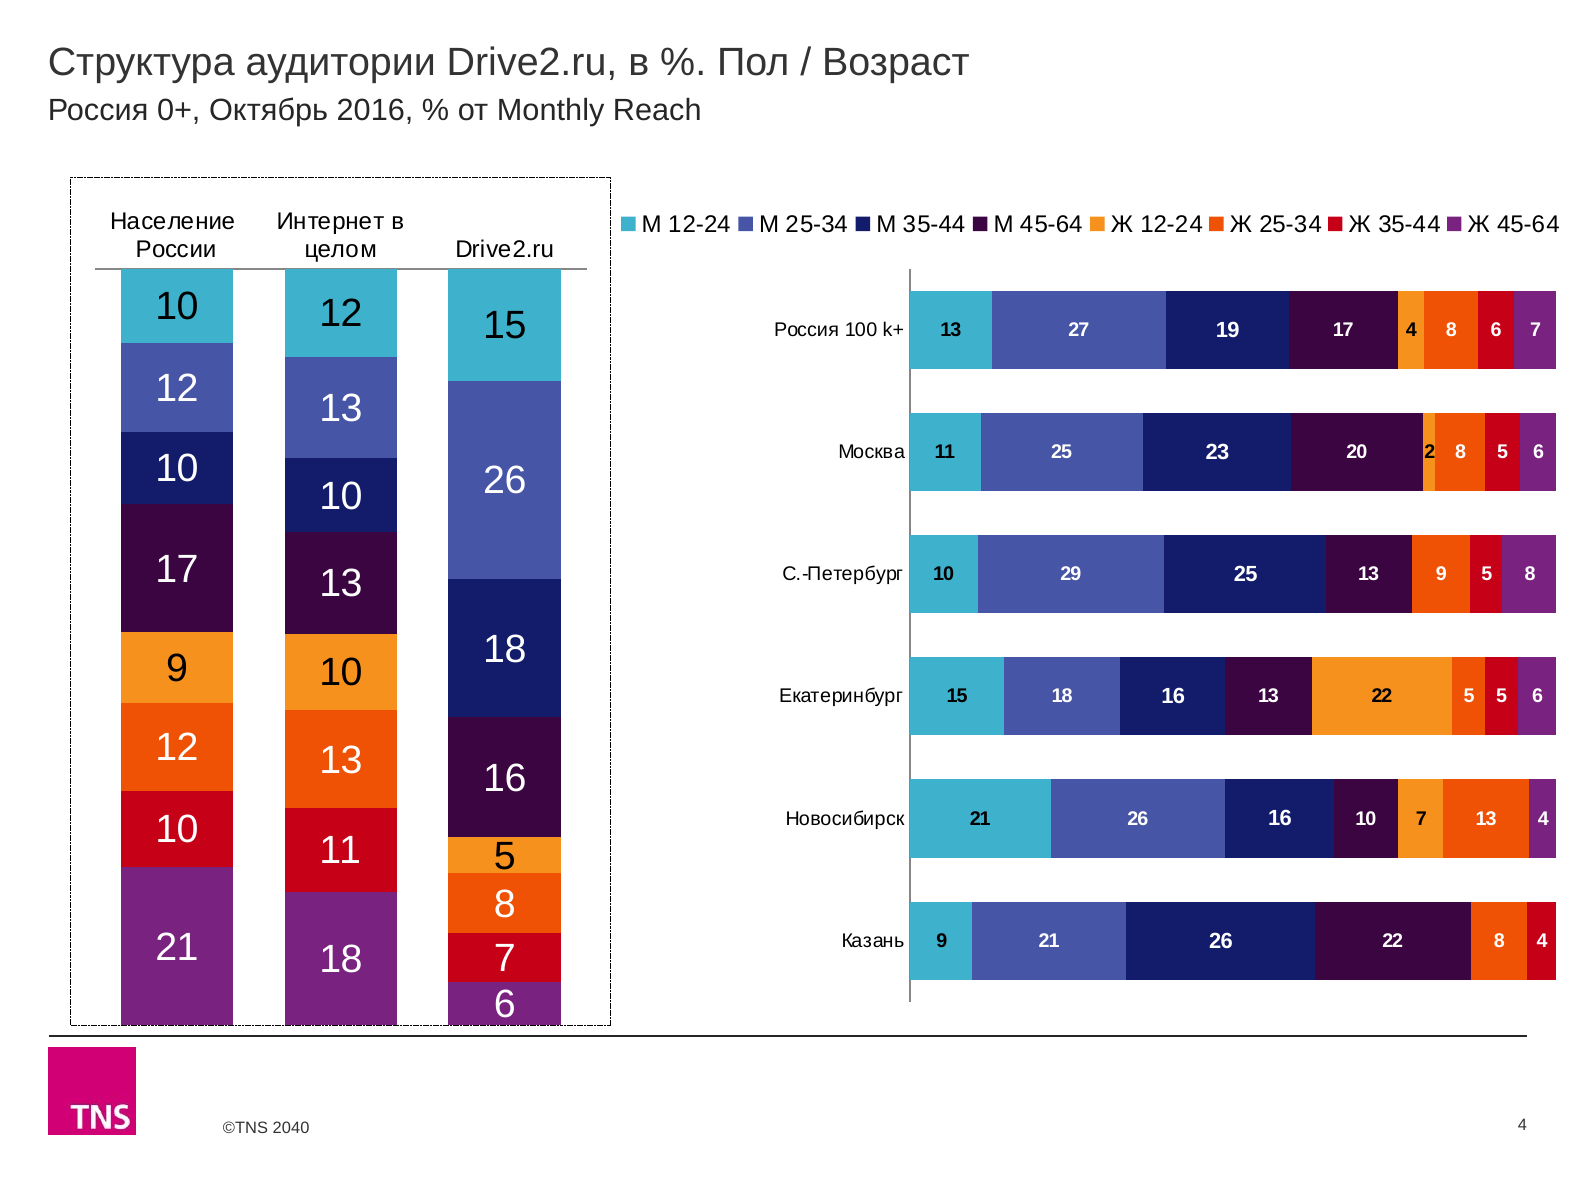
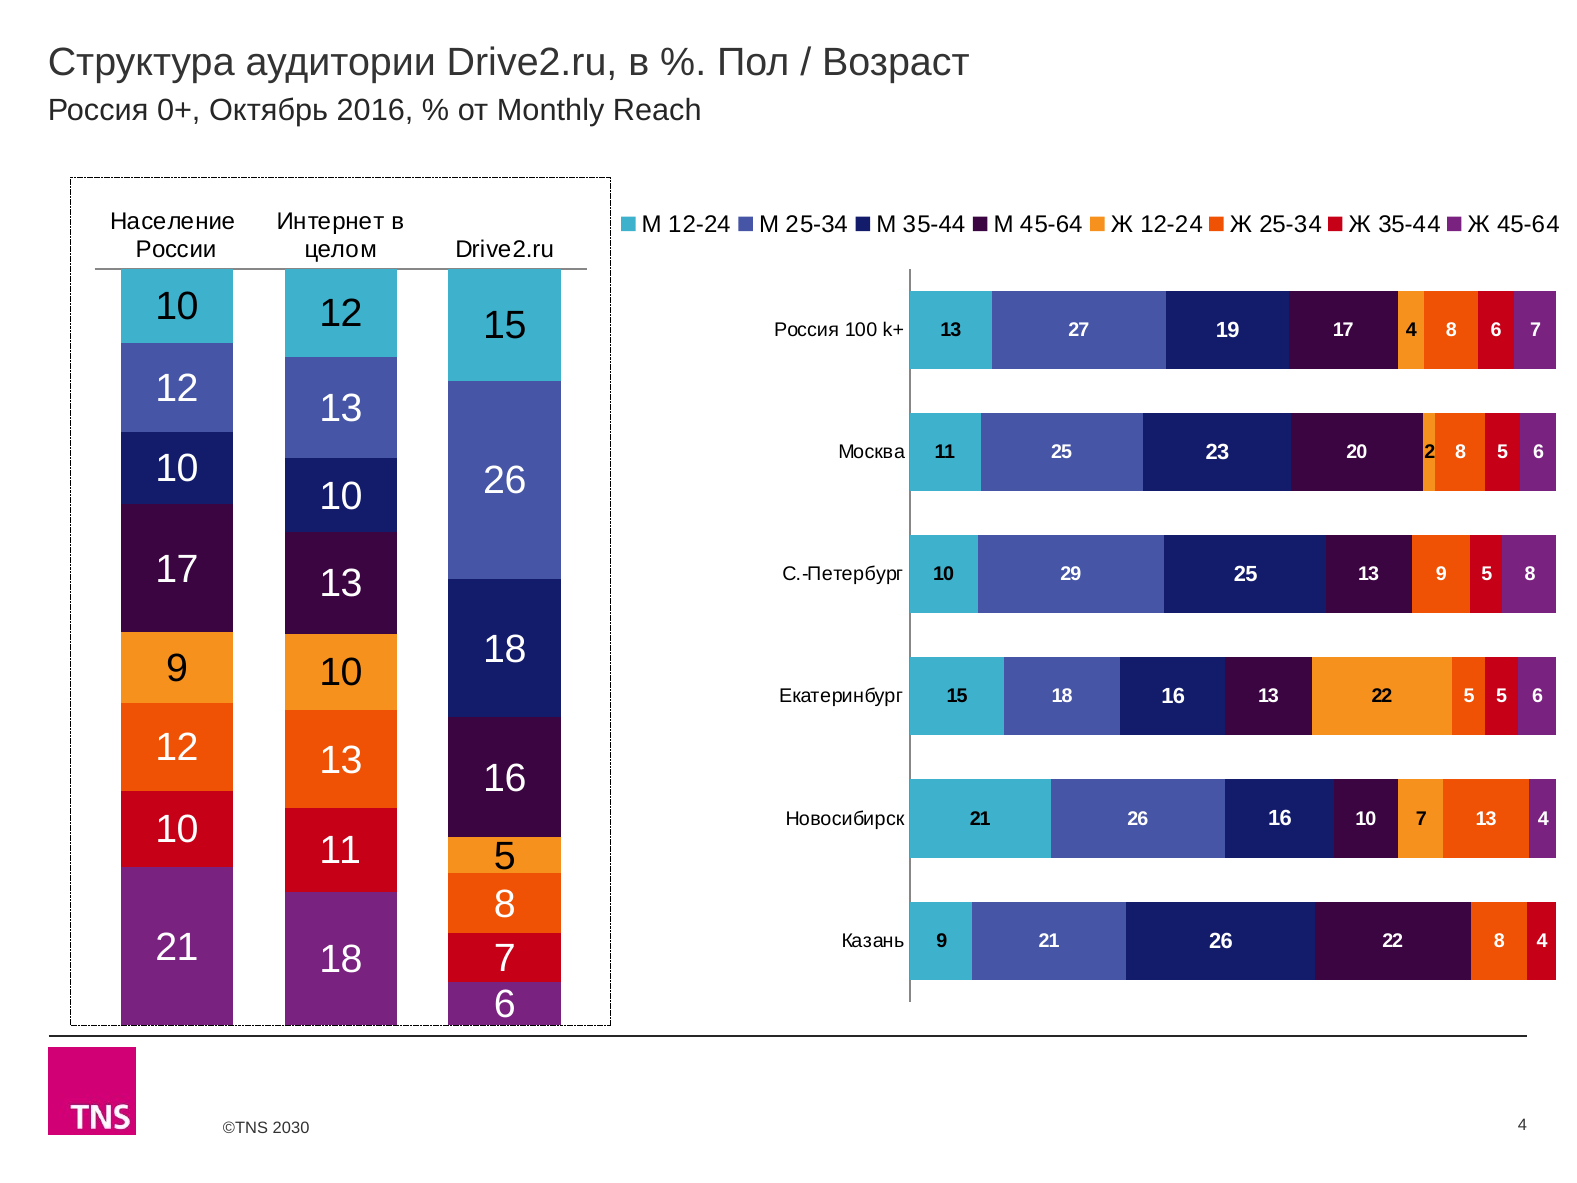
2040: 2040 -> 2030
